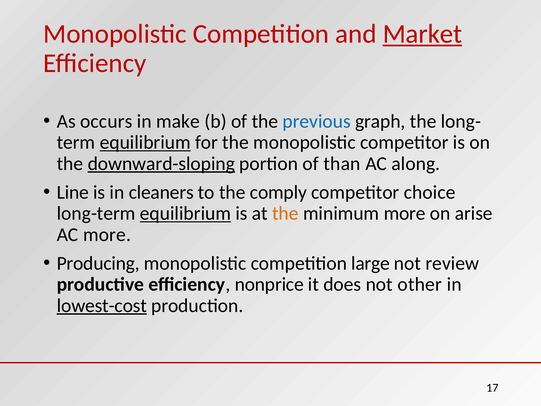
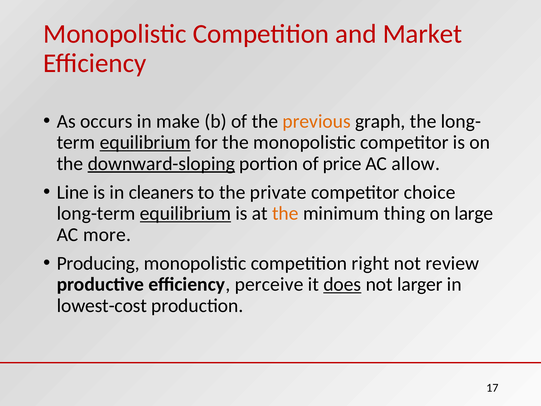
Market underline: present -> none
previous colour: blue -> orange
than: than -> price
along: along -> allow
comply: comply -> private
minimum more: more -> thing
arise: arise -> large
large: large -> right
nonprice: nonprice -> perceive
does underline: none -> present
other: other -> larger
lowest-cost underline: present -> none
